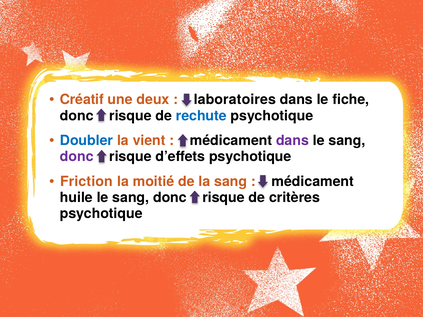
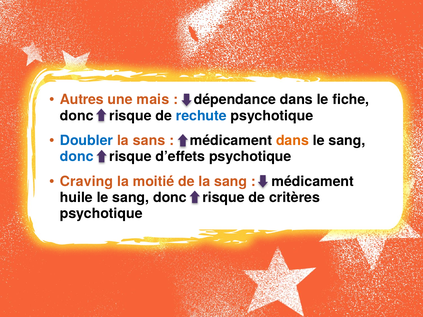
Créatif: Créatif -> Autres
deux: deux -> mais
laboratoires: laboratoires -> dépendance
vient: vient -> sans
dans at (292, 141) colour: purple -> orange
donc at (77, 157) colour: purple -> blue
Friction: Friction -> Craving
